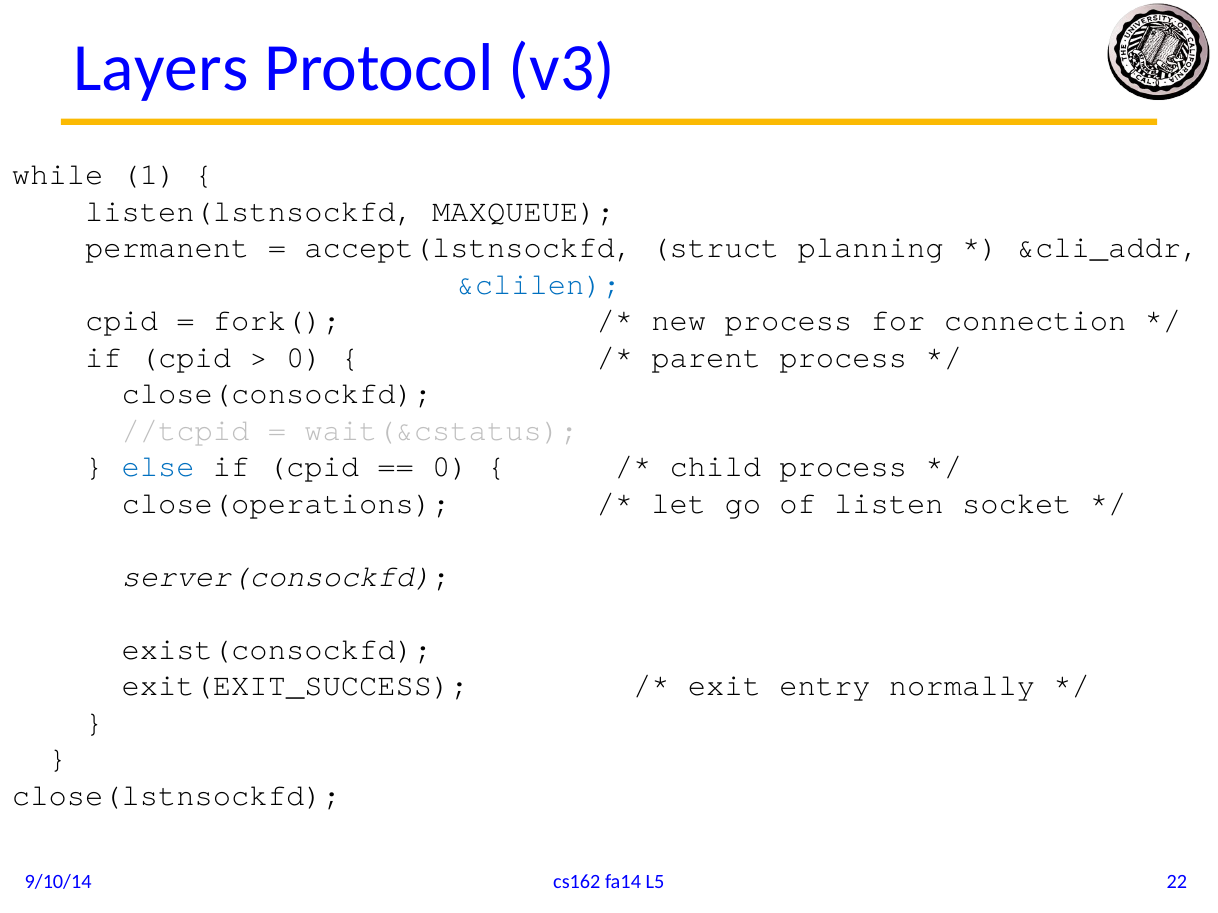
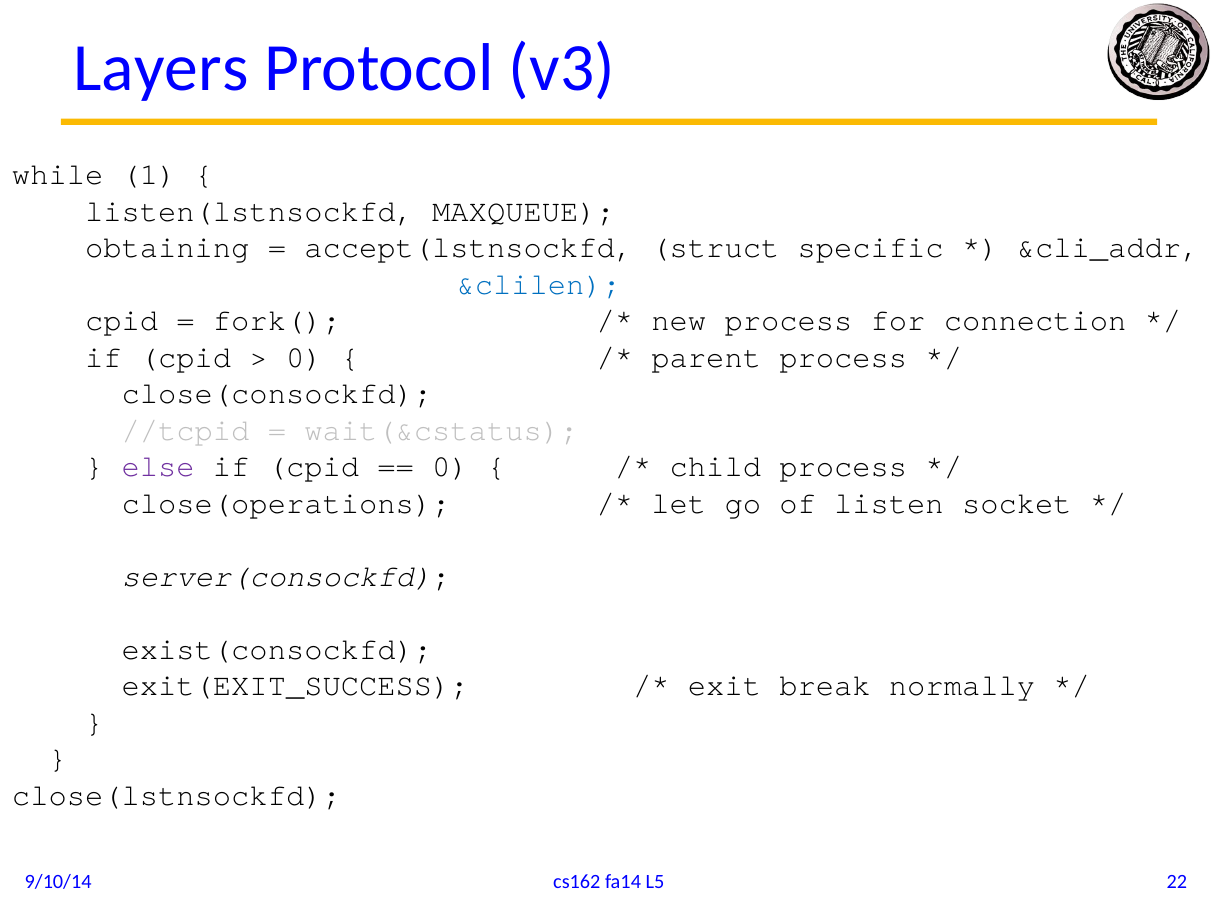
permanent: permanent -> obtaining
planning: planning -> specific
else colour: blue -> purple
entry: entry -> break
